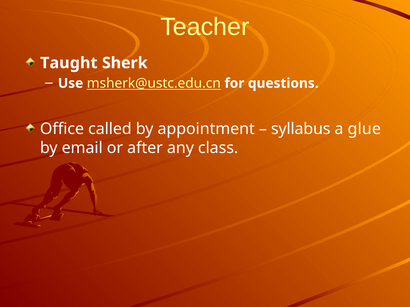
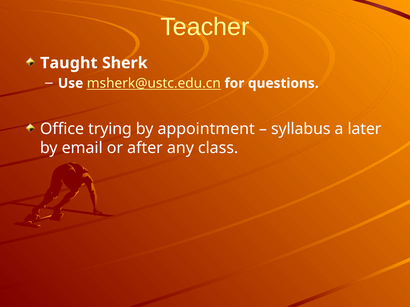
called: called -> trying
glue: glue -> later
